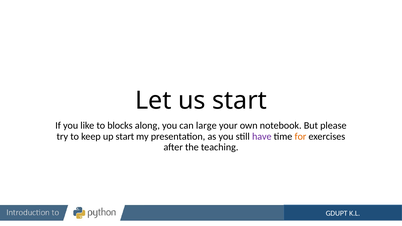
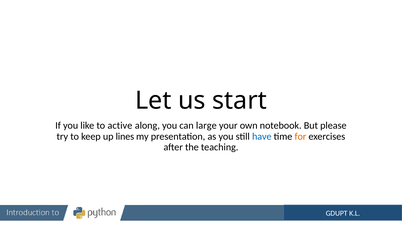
blocks: blocks -> active
up start: start -> lines
have colour: purple -> blue
